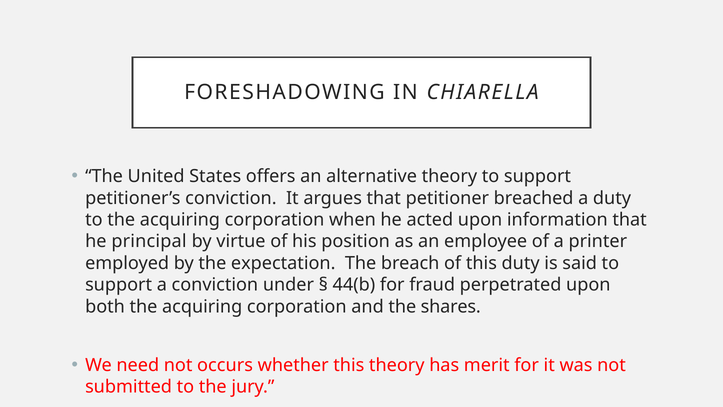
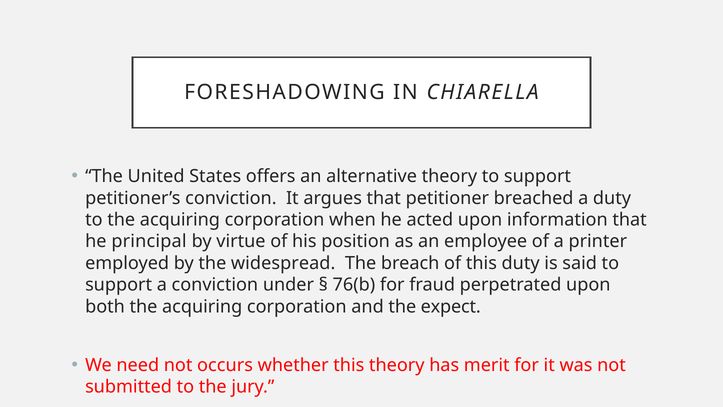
expectation: expectation -> widespread
44(b: 44(b -> 76(b
shares: shares -> expect
